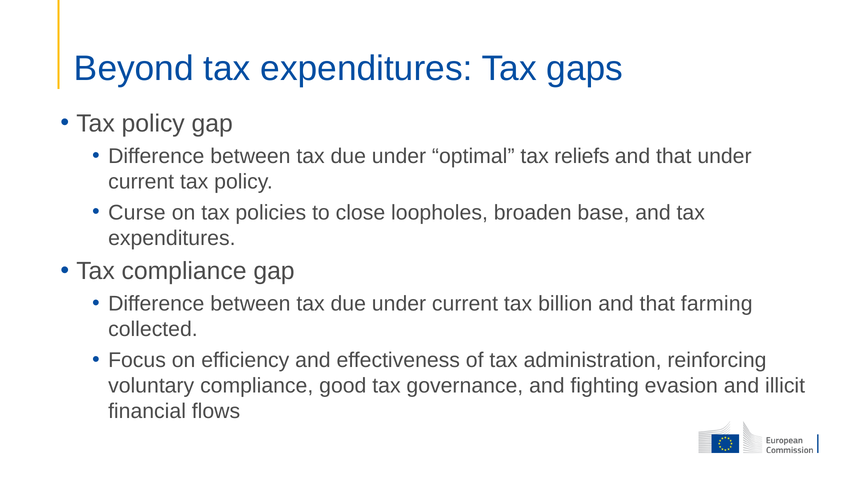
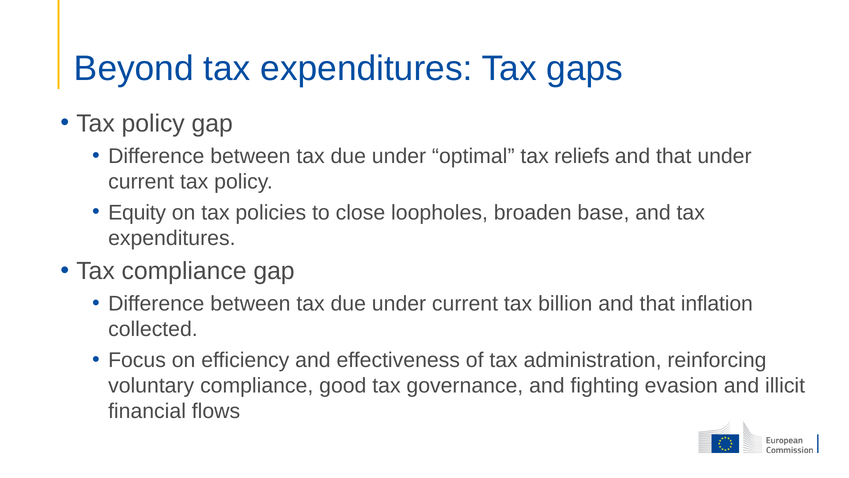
Curse: Curse -> Equity
farming: farming -> inflation
